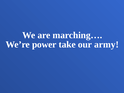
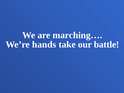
power: power -> hands
army: army -> battle
